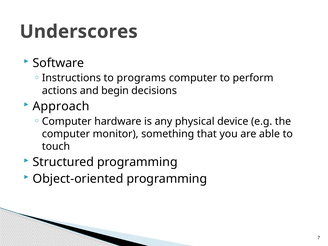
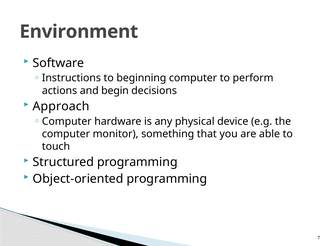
Underscores: Underscores -> Environment
programs: programs -> beginning
